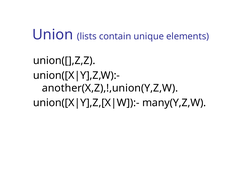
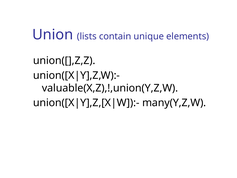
another(X,Z),!,union(Y,Z,W: another(X,Z),!,union(Y,Z,W -> valuable(X,Z),!,union(Y,Z,W
